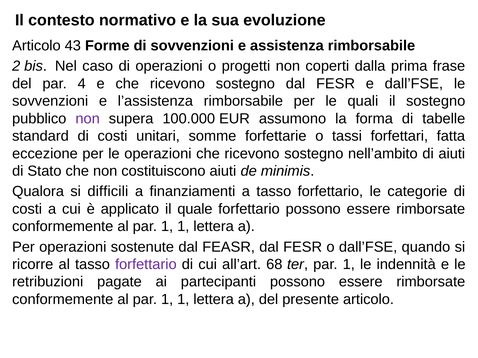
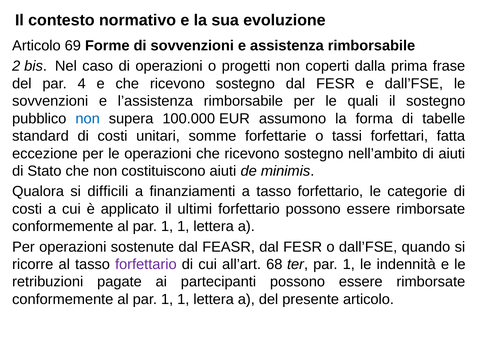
43: 43 -> 69
non at (88, 119) colour: purple -> blue
quale: quale -> ultimi
